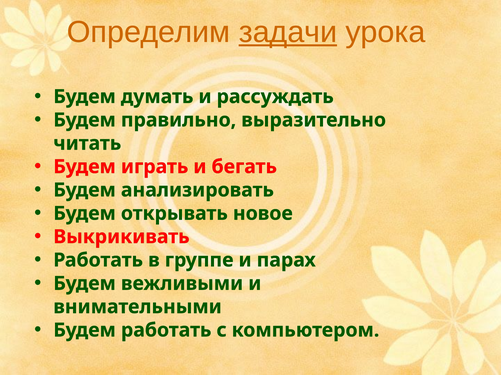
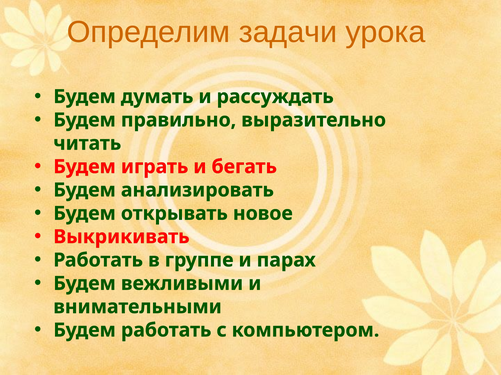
задачи underline: present -> none
